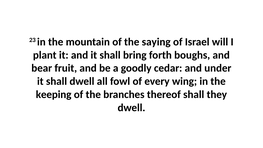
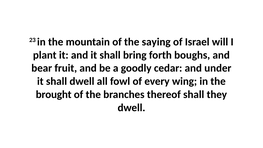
keeping: keeping -> brought
